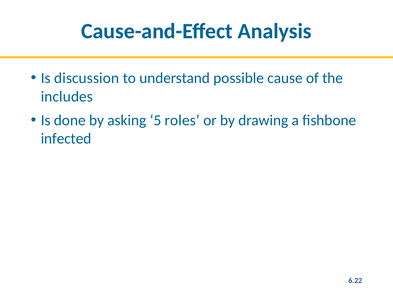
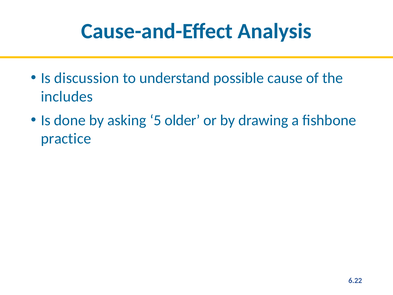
roles: roles -> older
infected: infected -> practice
